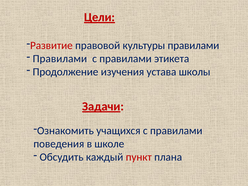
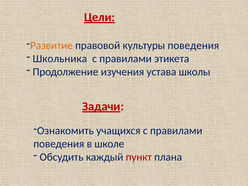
Развитие colour: red -> orange
культуры правилами: правилами -> поведения
Правилами at (60, 59): Правилами -> Школьника
